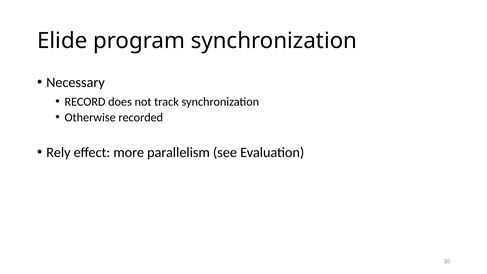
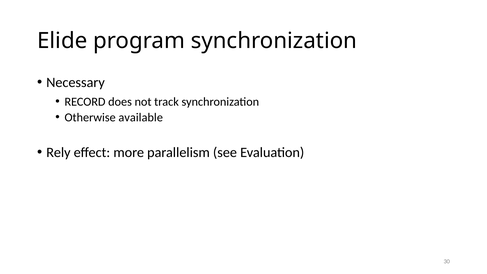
recorded: recorded -> available
